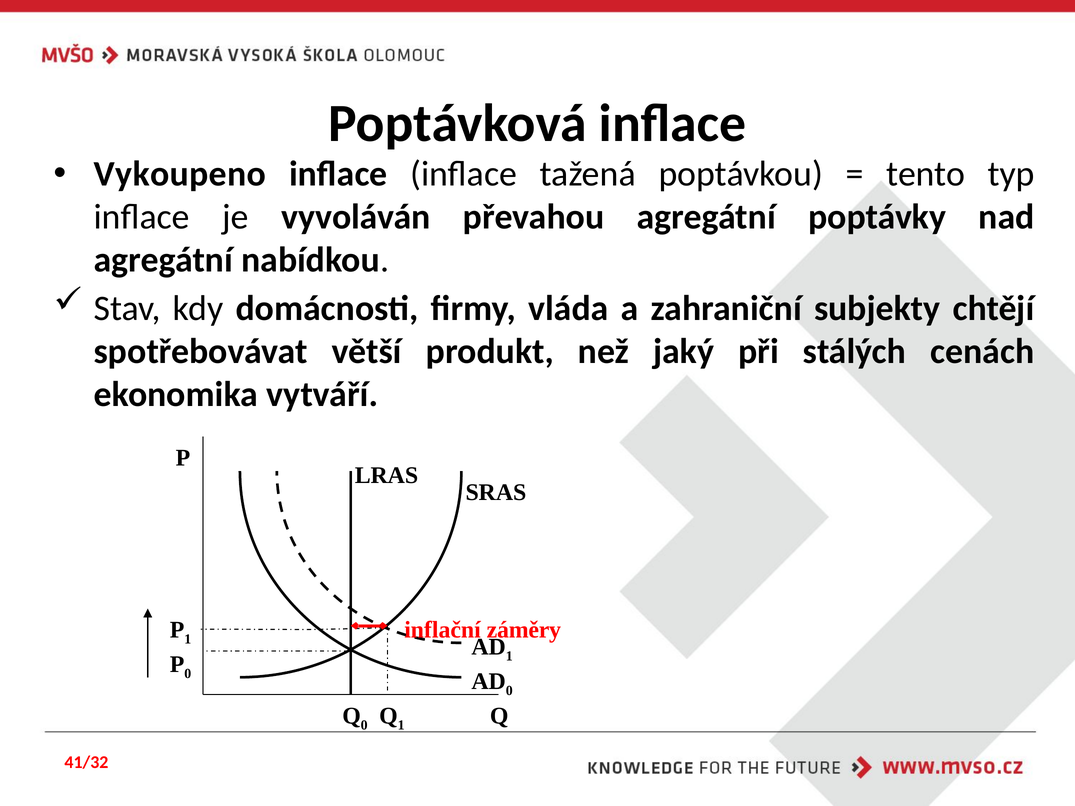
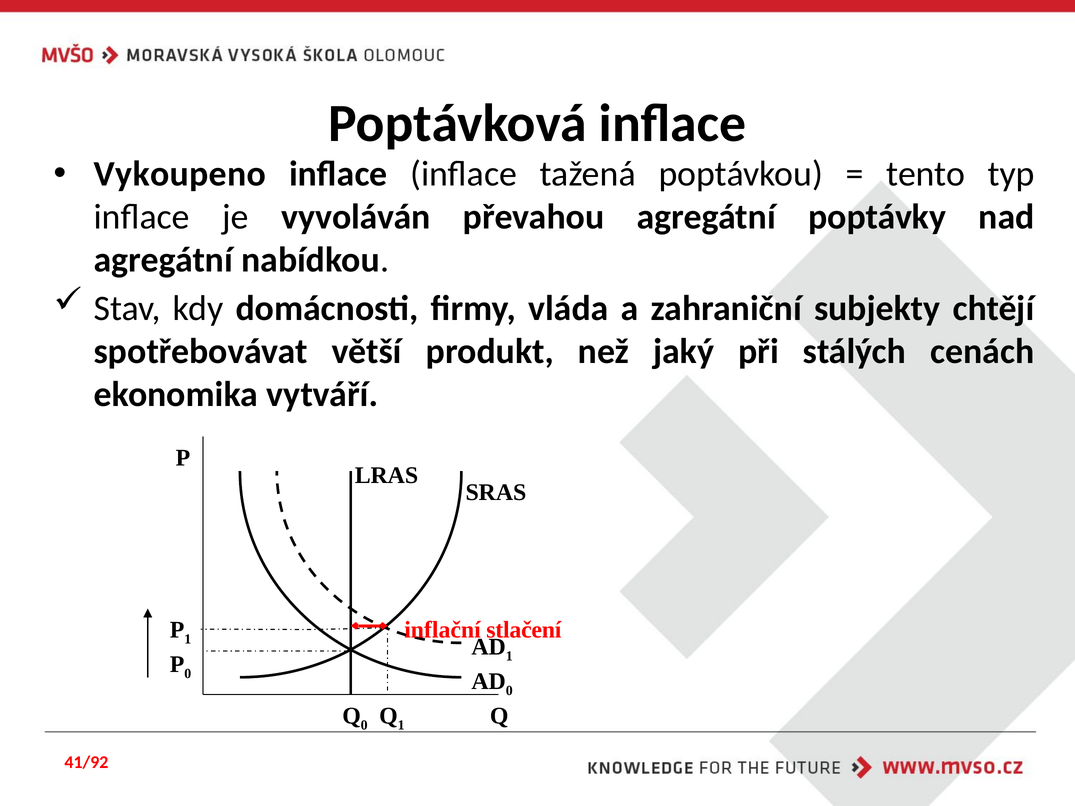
záměry: záměry -> stlačení
41/32: 41/32 -> 41/92
